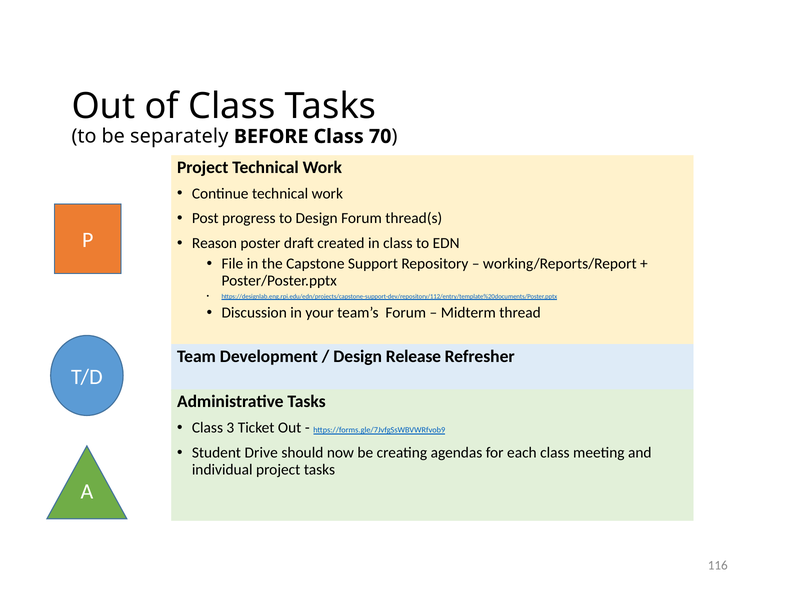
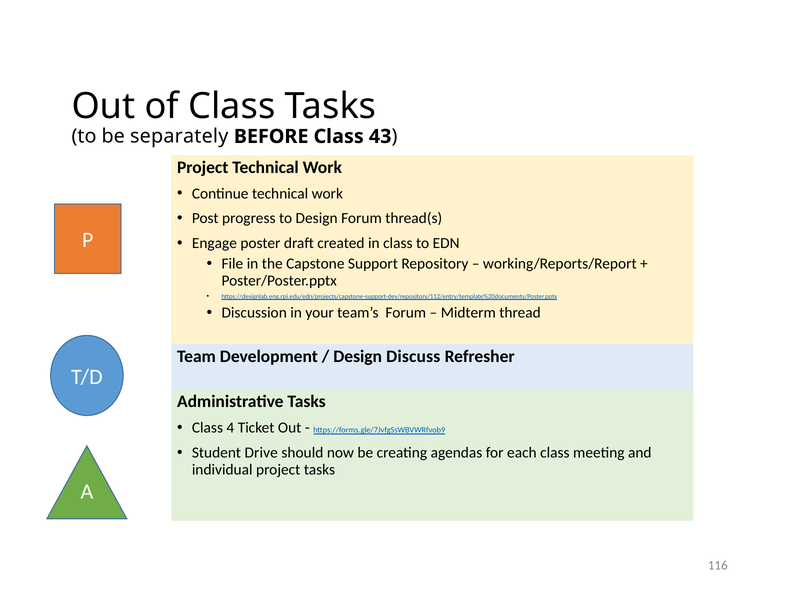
70: 70 -> 43
Reason: Reason -> Engage
Release: Release -> Discuss
3: 3 -> 4
